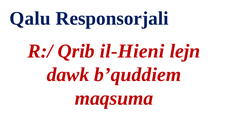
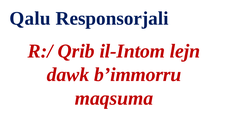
il-Hieni: il-Hieni -> il-Intom
b’quddiem: b’quddiem -> b’immorru
